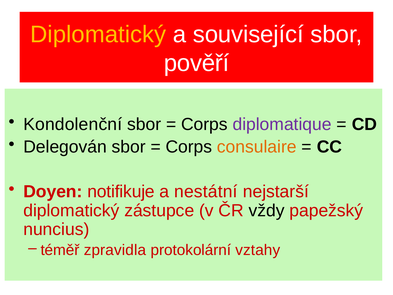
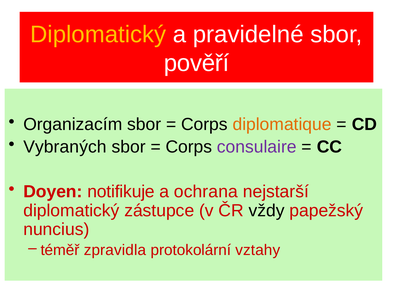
související: související -> pravidelné
Kondolenční: Kondolenční -> Organizacím
diplomatique colour: purple -> orange
Delegován: Delegován -> Vybraných
consulaire colour: orange -> purple
nestátní: nestátní -> ochrana
